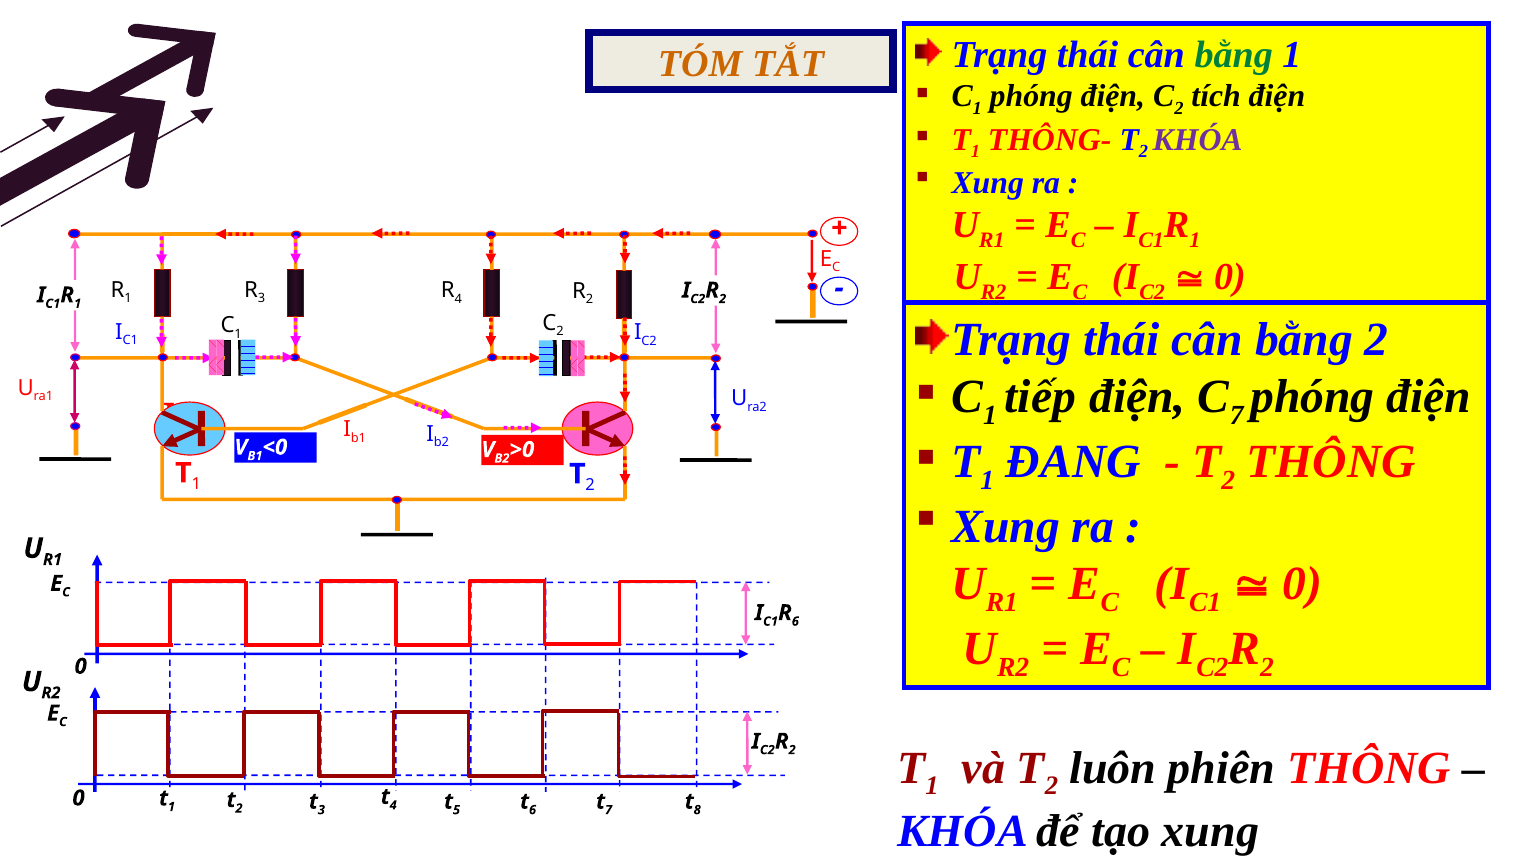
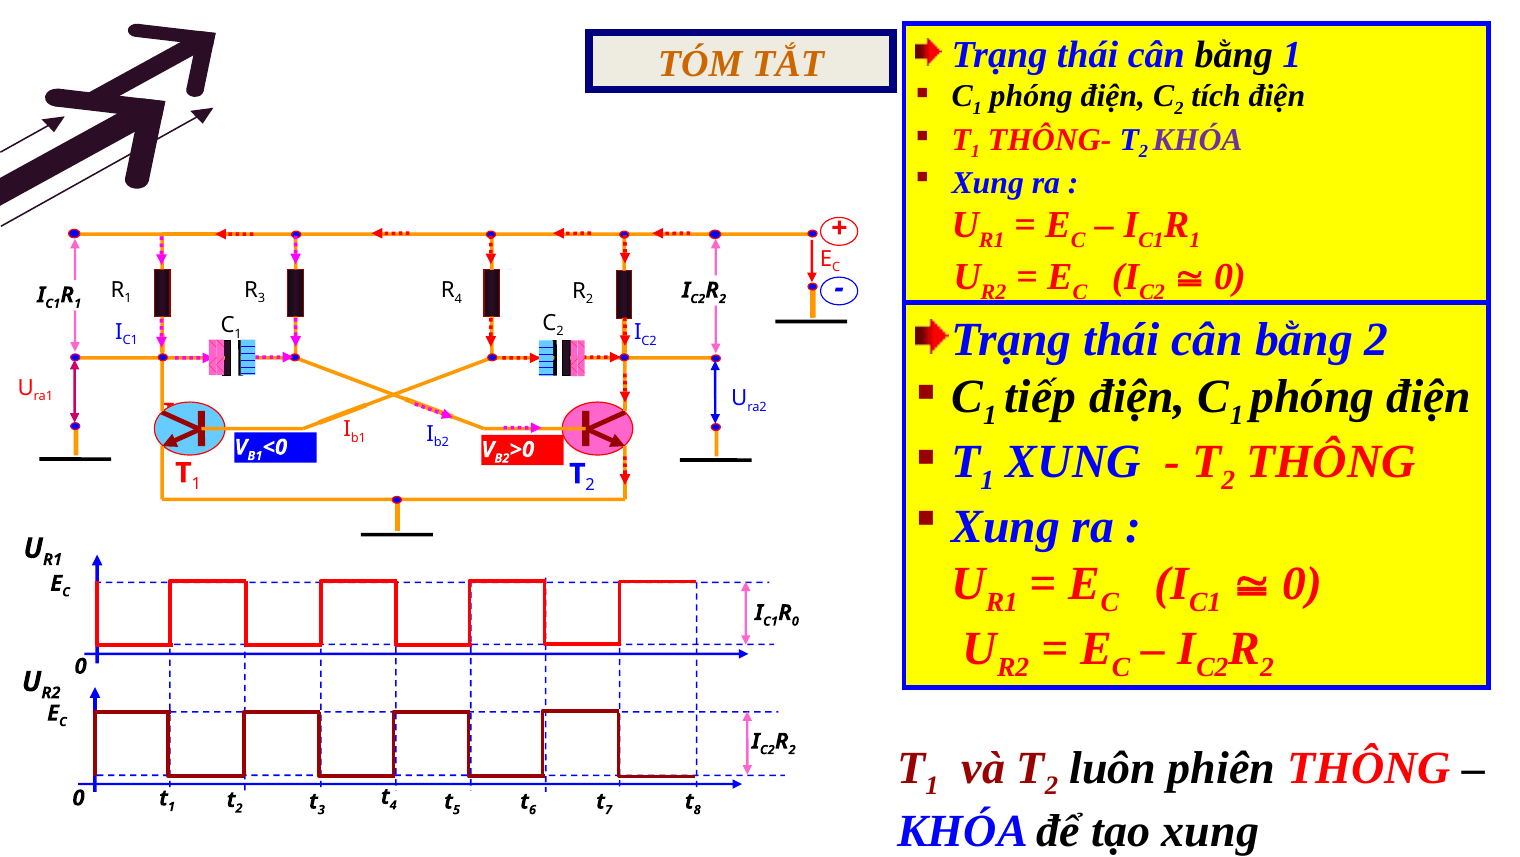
bằng at (1234, 55) colour: green -> black
7 at (1237, 416): 7 -> 1
1 ĐANG: ĐANG -> XUNG
6 at (795, 622): 6 -> 0
